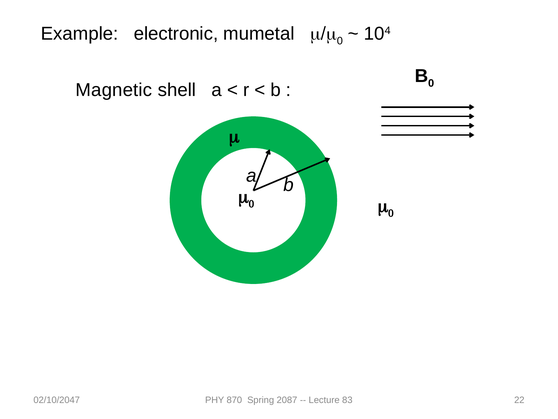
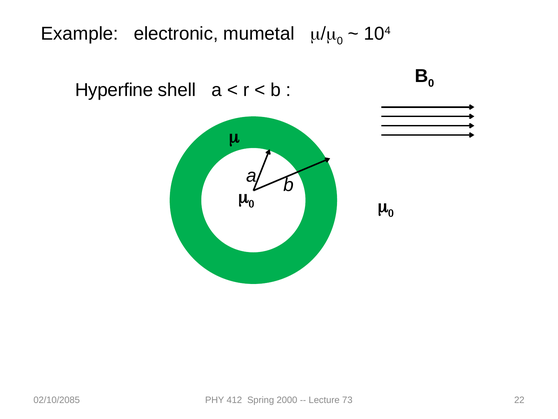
Magnetic: Magnetic -> Hyperfine
02/10/2047: 02/10/2047 -> 02/10/2085
870: 870 -> 412
2087: 2087 -> 2000
83: 83 -> 73
